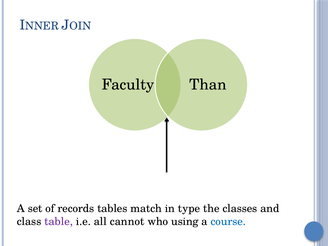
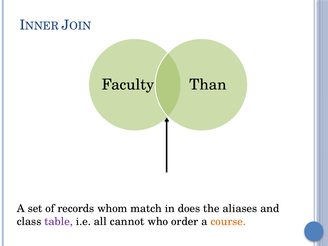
tables: tables -> whom
type: type -> does
classes: classes -> aliases
using: using -> order
course colour: blue -> orange
